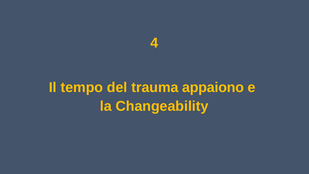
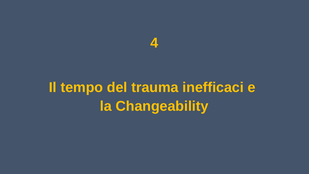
appaiono: appaiono -> inefficaci
